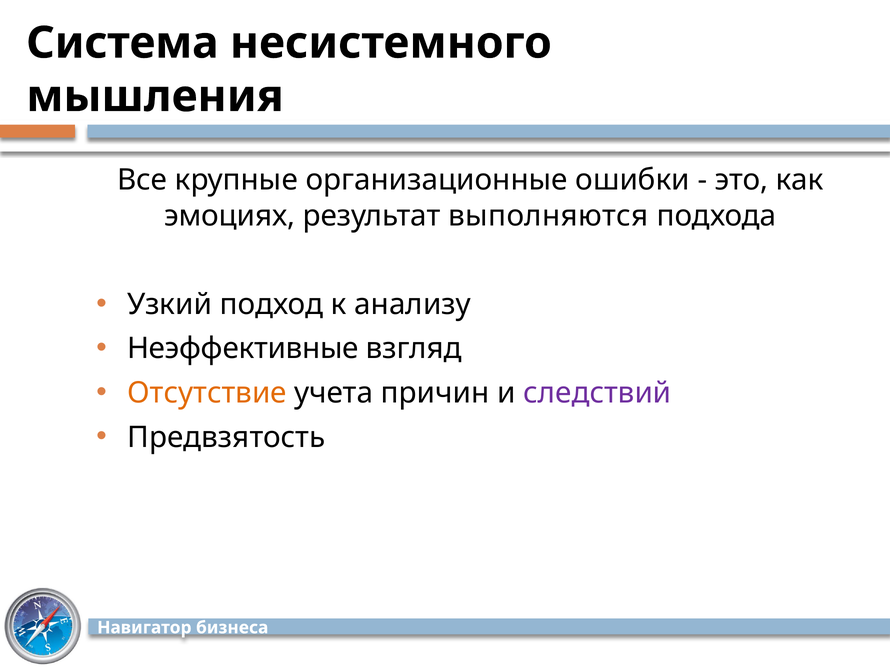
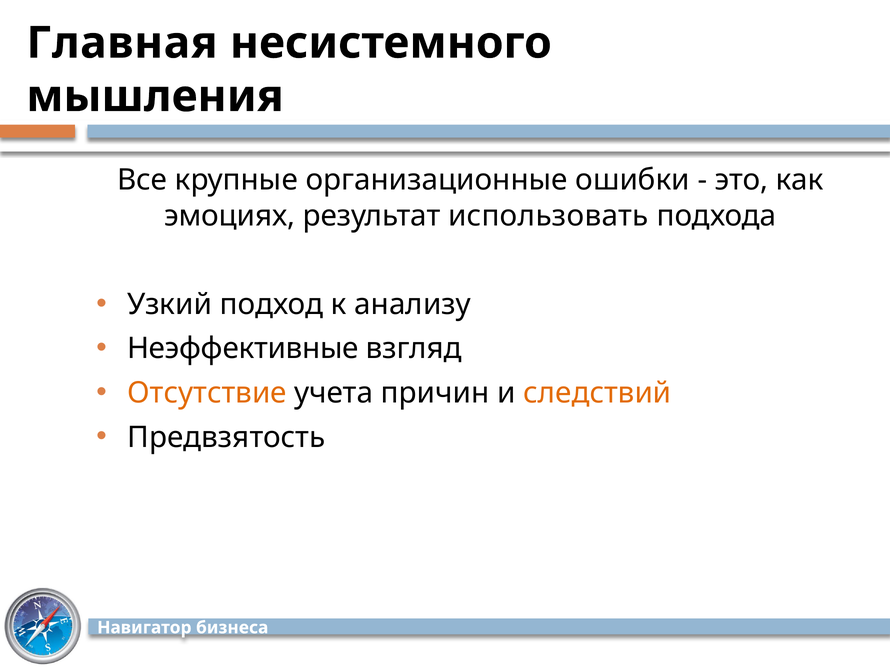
Система: Система -> Главная
выполняются: выполняются -> использовать
следствий colour: purple -> orange
